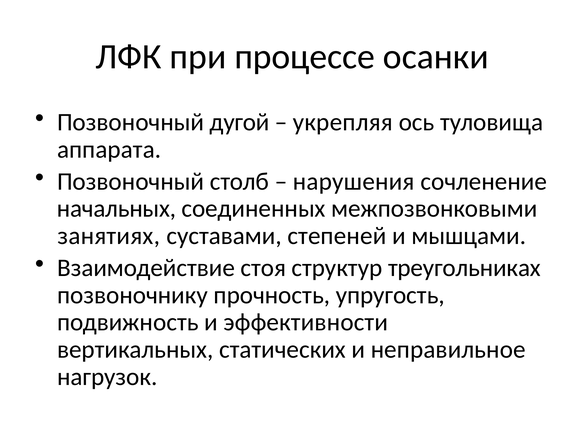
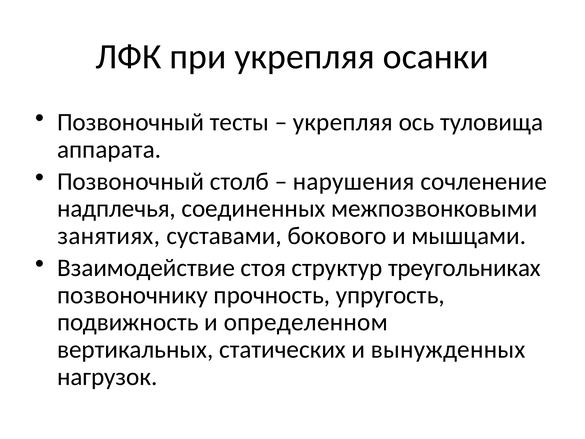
при процессе: процессе -> укрепляя
дугой: дугой -> тесты
начальных: начальных -> надплечья
степеней: степеней -> бокового
эффективности: эффективности -> определенном
неправильное: неправильное -> вынужденных
